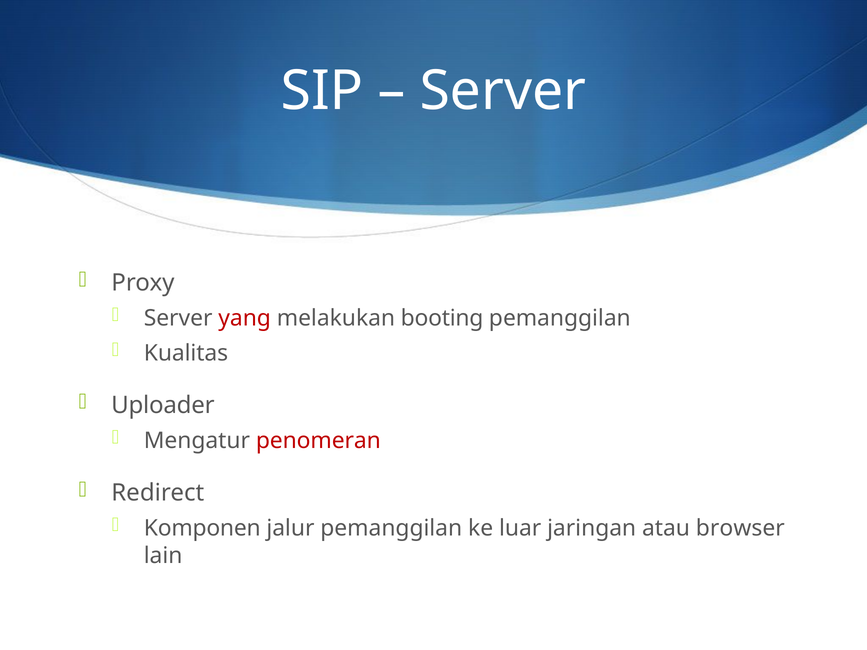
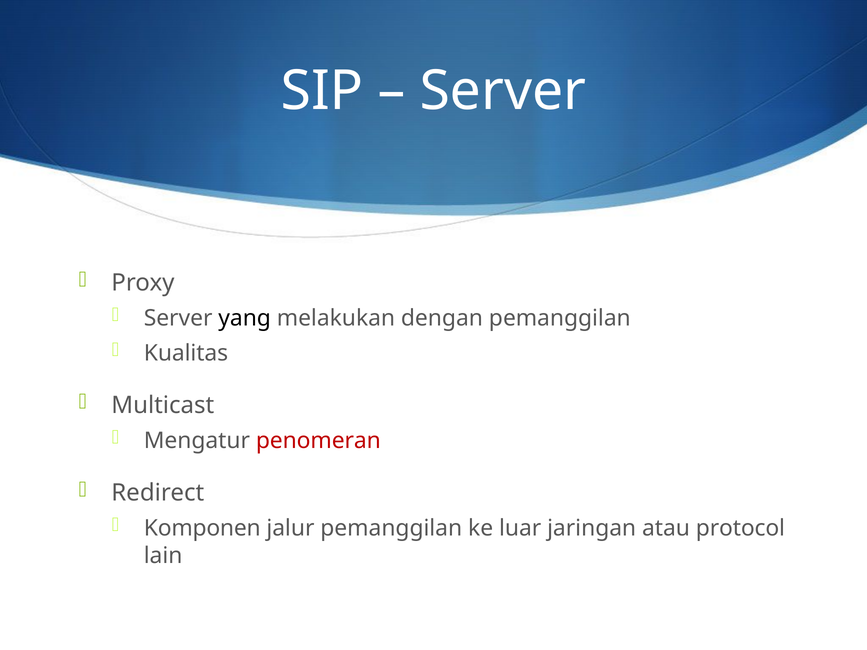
yang colour: red -> black
booting: booting -> dengan
Uploader: Uploader -> Multicast
browser: browser -> protocol
